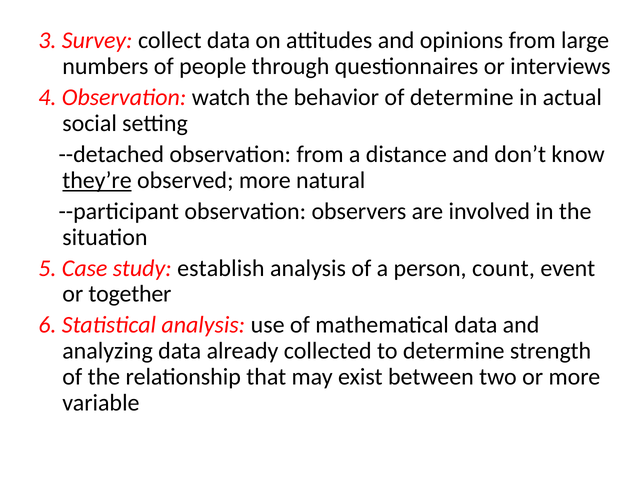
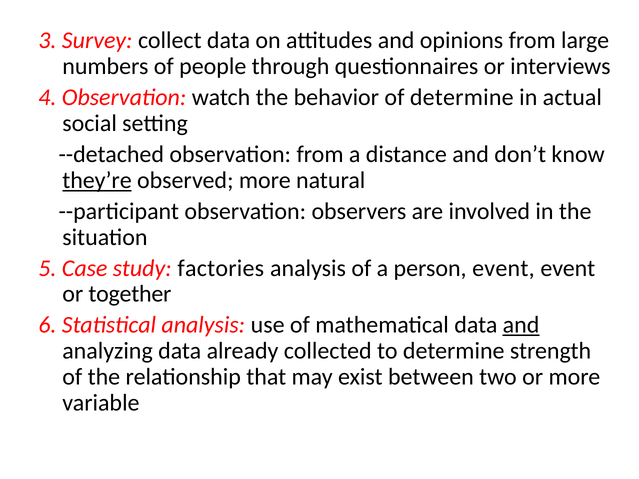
establish: establish -> factories
person count: count -> event
and at (521, 325) underline: none -> present
